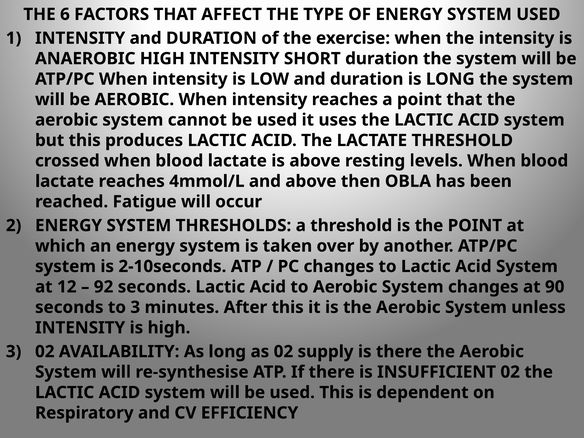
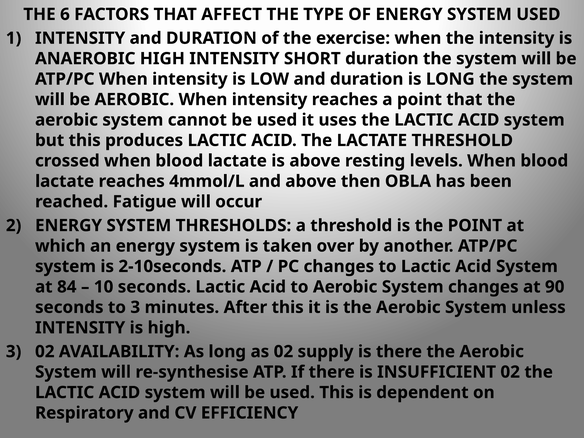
12: 12 -> 84
92: 92 -> 10
